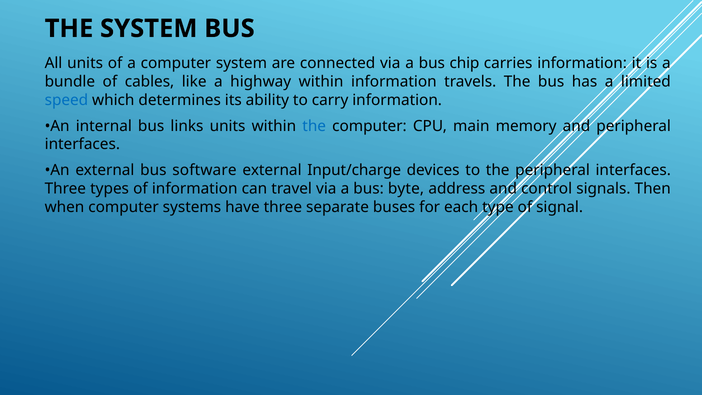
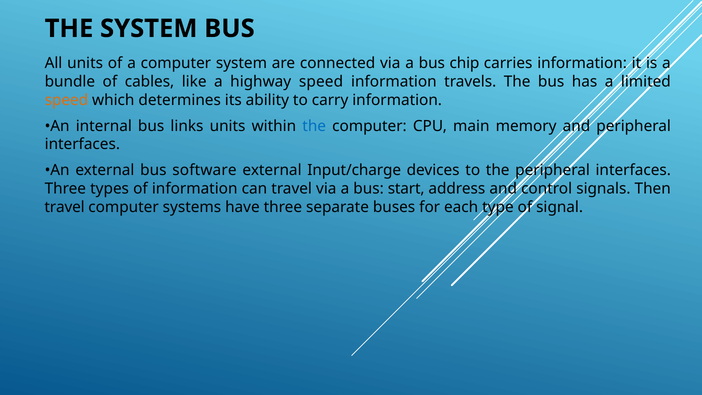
highway within: within -> speed
speed at (66, 100) colour: blue -> orange
byte: byte -> start
when at (64, 207): when -> travel
